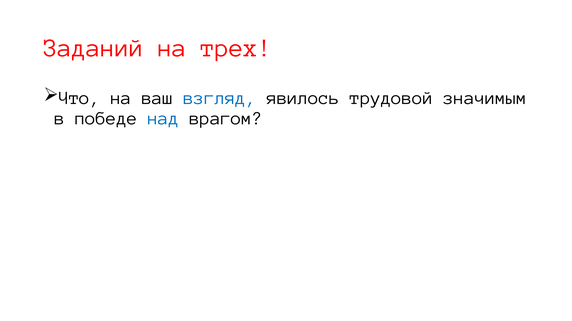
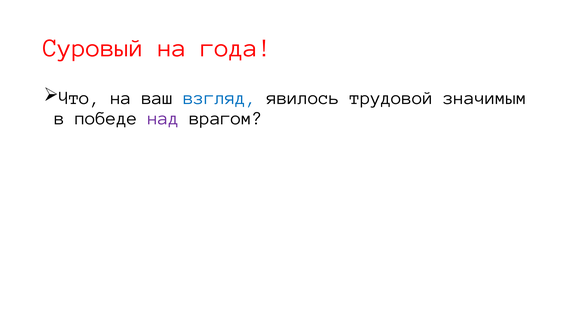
Заданий: Заданий -> Суровый
трех: трех -> года
над colour: blue -> purple
